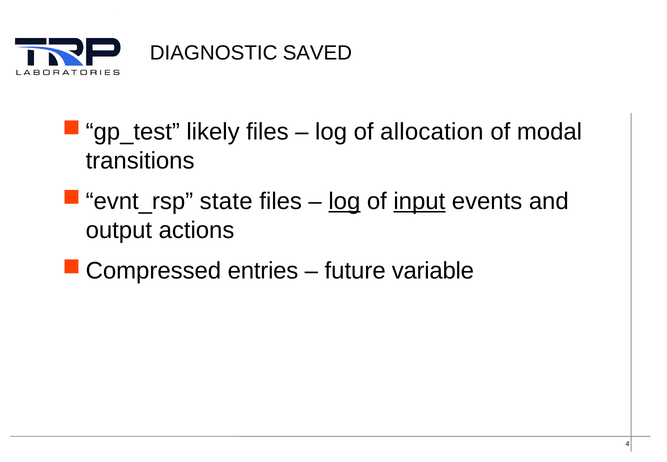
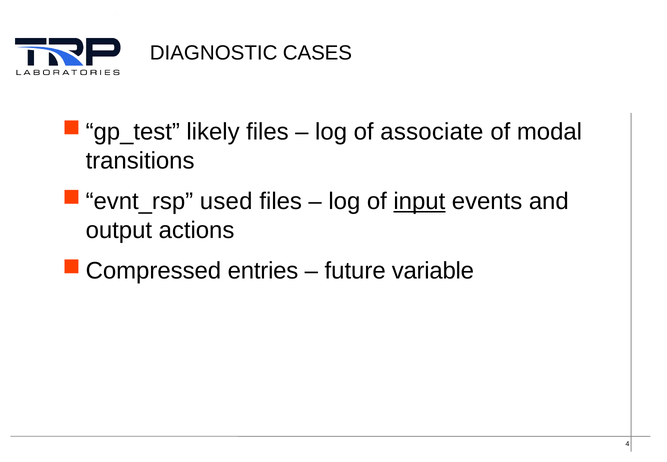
SAVED: SAVED -> CASES
allocation: allocation -> associate
state: state -> used
log at (344, 201) underline: present -> none
